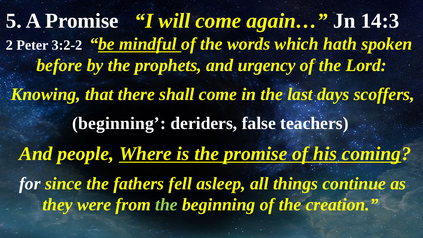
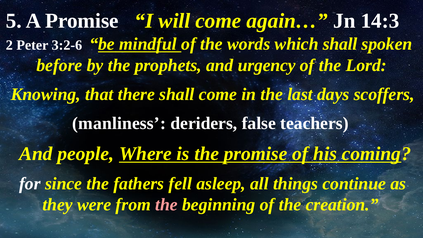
3:2-2: 3:2-2 -> 3:2-6
which hath: hath -> shall
beginning at (119, 123): beginning -> manliness
the at (166, 205) colour: light green -> pink
